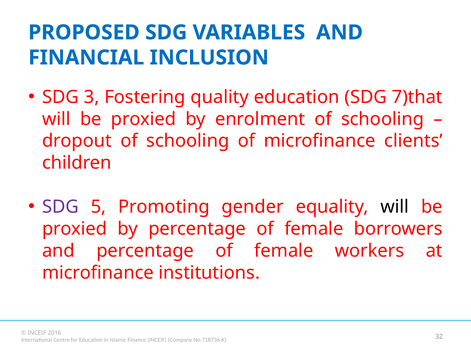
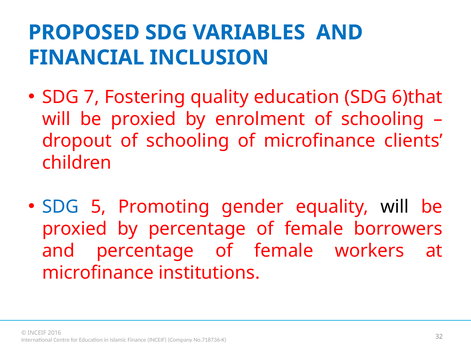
3: 3 -> 7
7)that: 7)that -> 6)that
SDG at (60, 207) colour: purple -> blue
